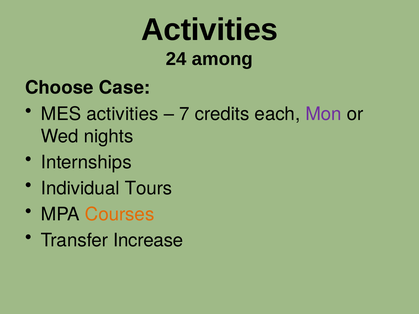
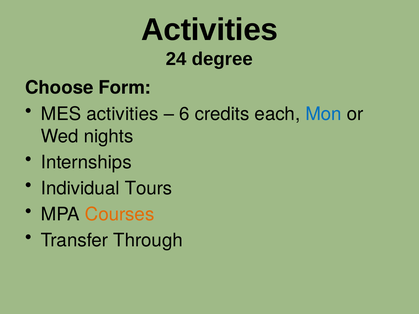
among: among -> degree
Case: Case -> Form
7: 7 -> 6
Mon colour: purple -> blue
Increase: Increase -> Through
